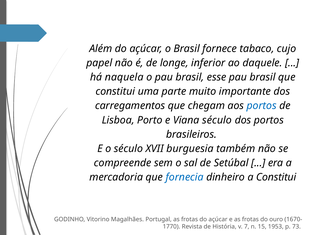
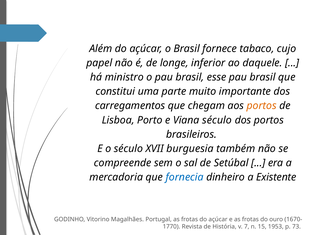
naquela: naquela -> ministro
portos at (262, 106) colour: blue -> orange
a Constitui: Constitui -> Existente
